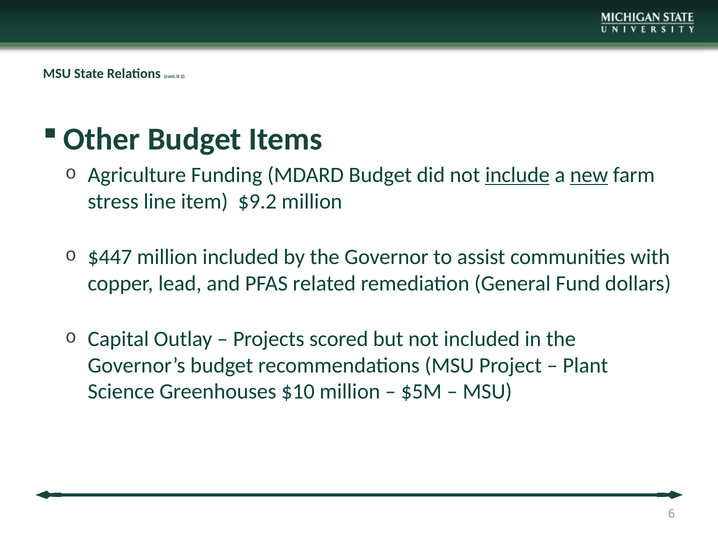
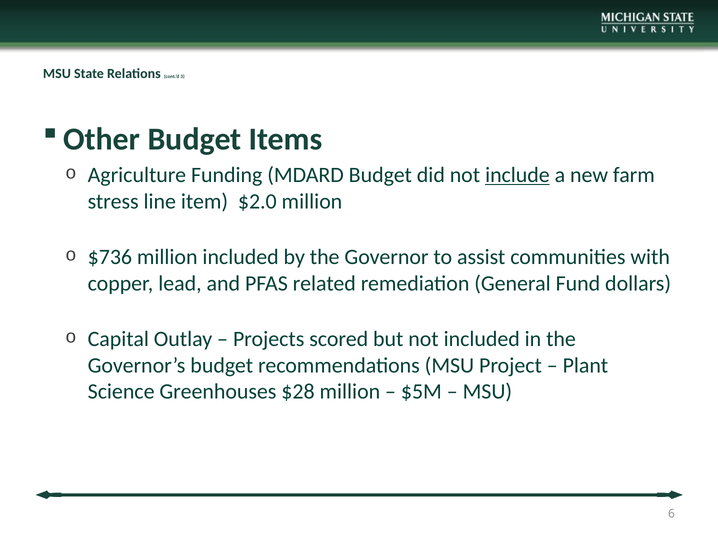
new underline: present -> none
$9.2: $9.2 -> $2.0
$447: $447 -> $736
$10: $10 -> $28
